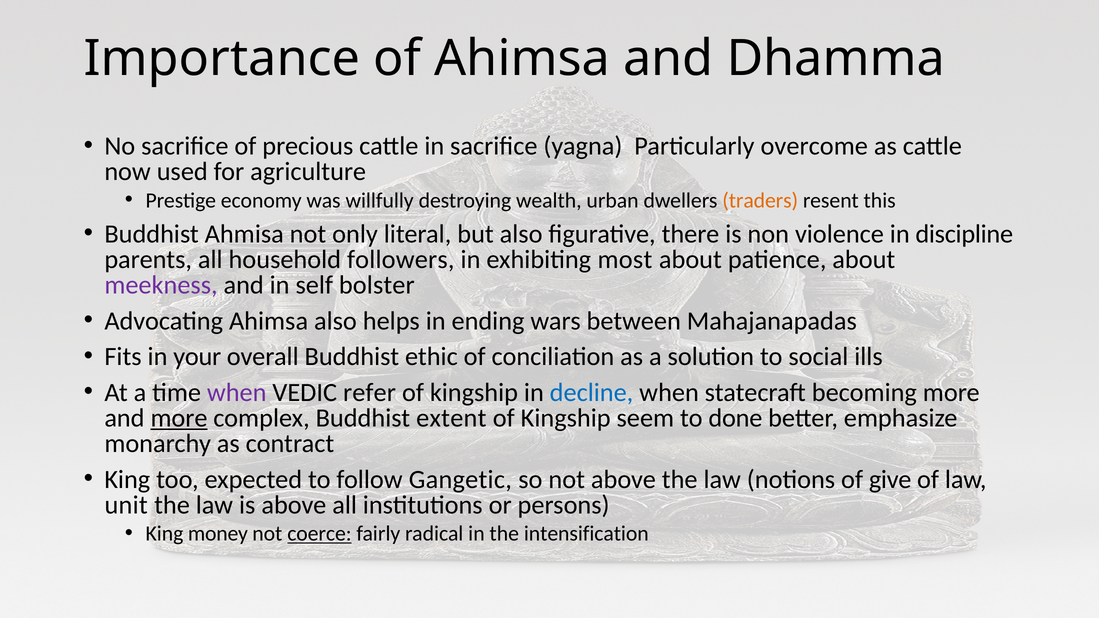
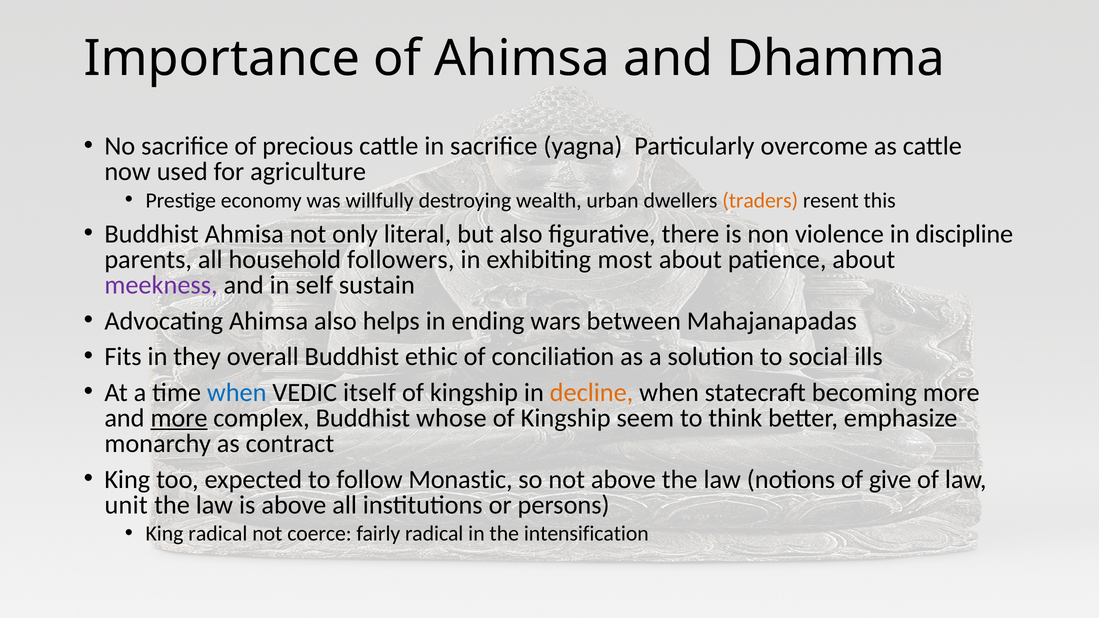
bolster: bolster -> sustain
your: your -> they
when at (237, 393) colour: purple -> blue
refer: refer -> itself
decline colour: blue -> orange
extent: extent -> whose
done: done -> think
Gangetic: Gangetic -> Monastic
King money: money -> radical
coerce underline: present -> none
